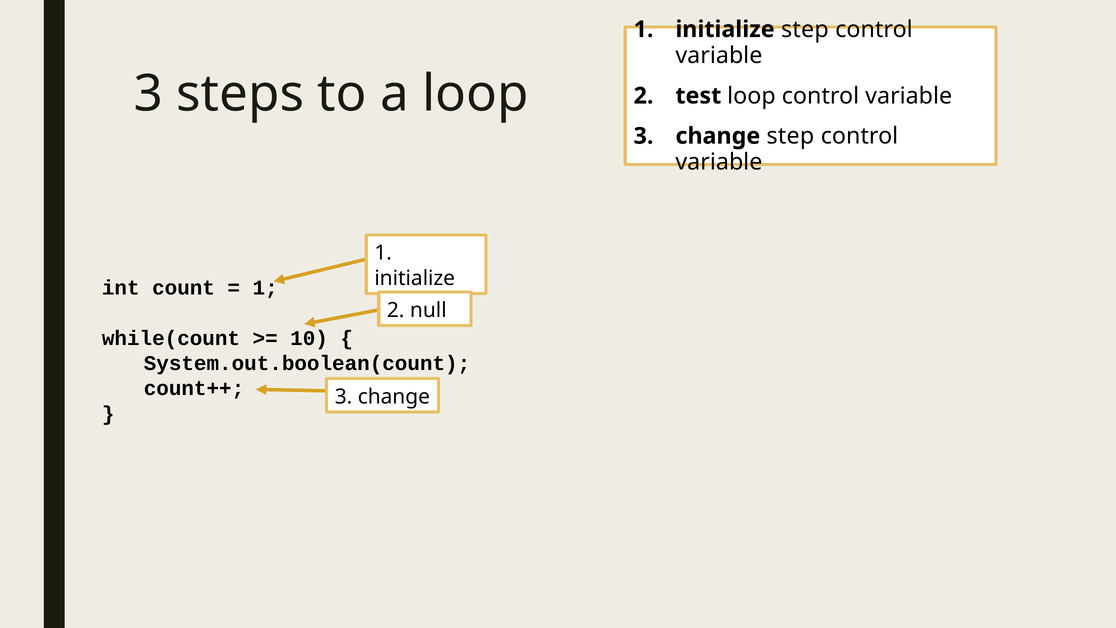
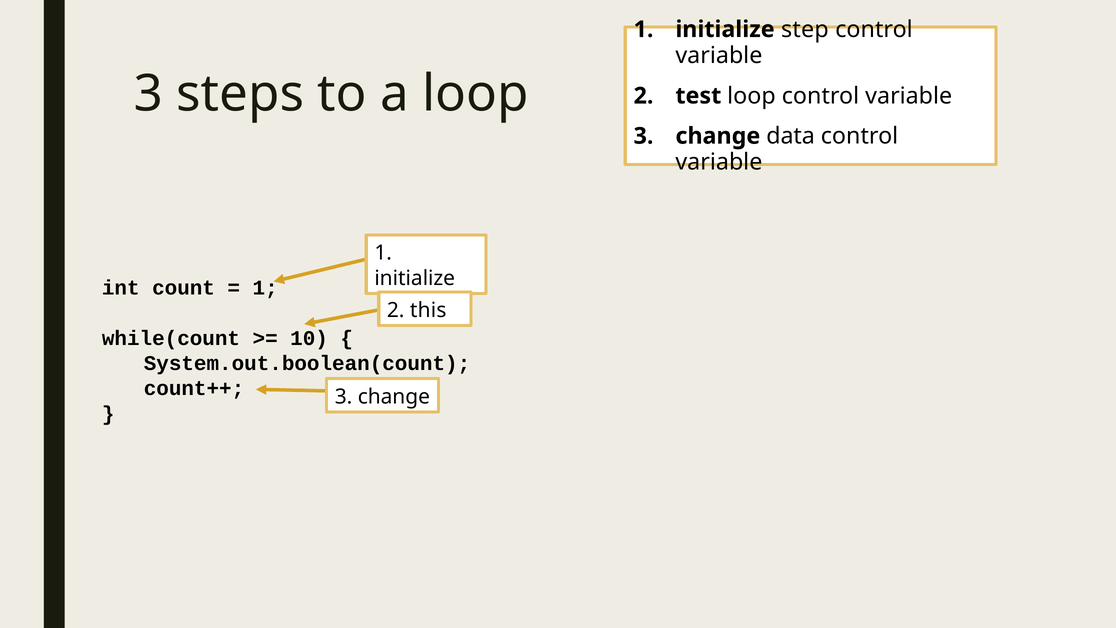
change step: step -> data
null: null -> this
